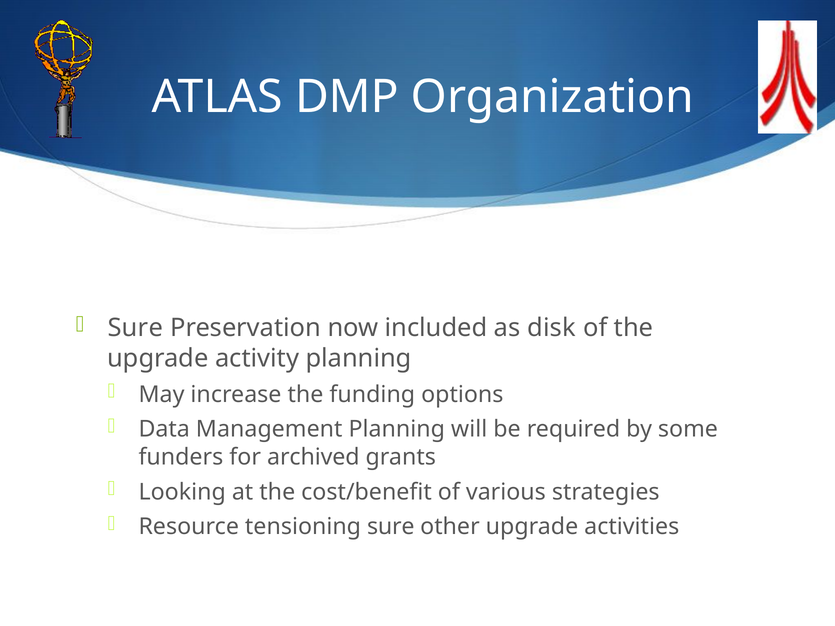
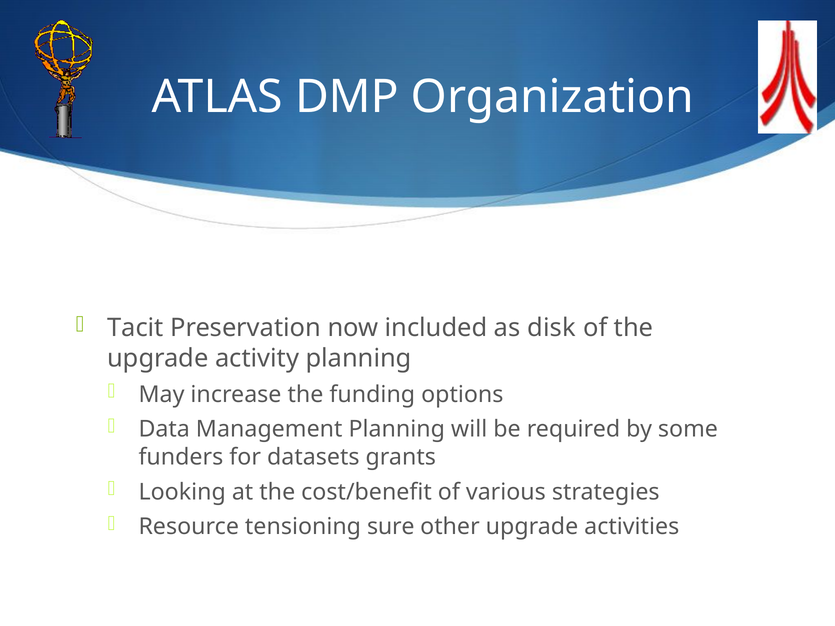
Sure at (135, 328): Sure -> Tacit
archived: archived -> datasets
